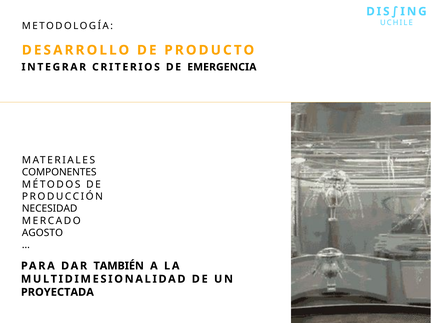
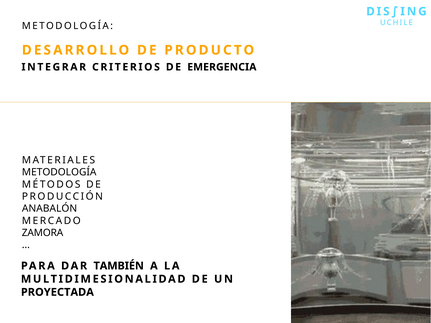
COMPONENTES at (59, 172): COMPONENTES -> METODOLOGÍA
NECESIDAD: NECESIDAD -> ANABALÓN
AGOSTO: AGOSTO -> ZAMORA
